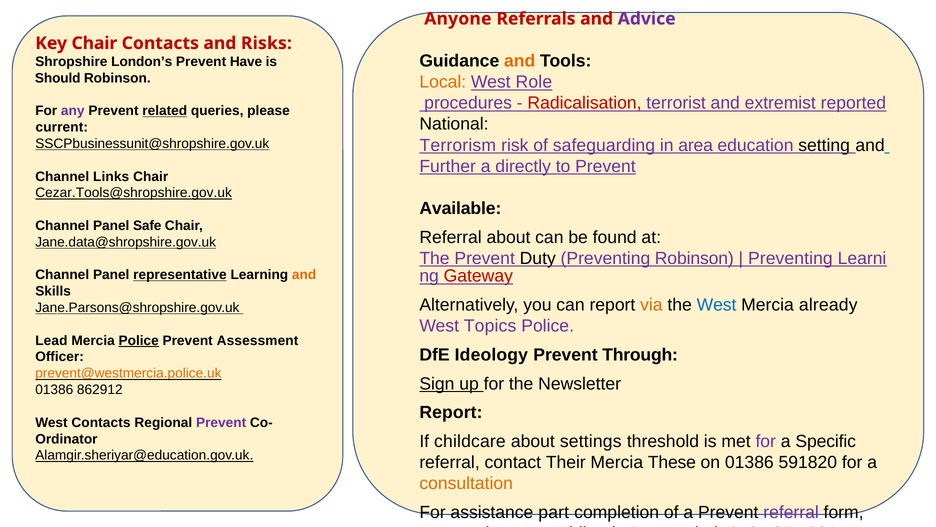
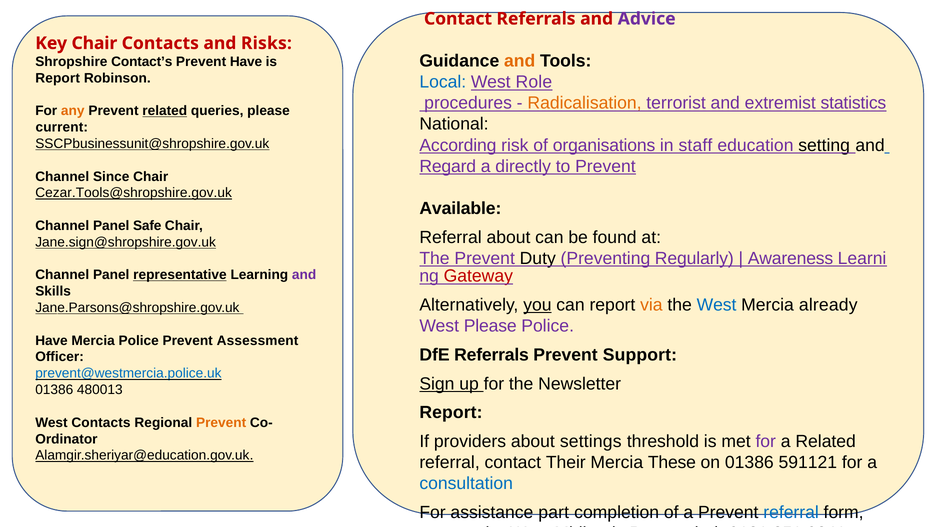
Anyone at (458, 19): Anyone -> Contact
London’s: London’s -> Contact’s
Should at (58, 78): Should -> Report
Local colour: orange -> blue
Radicalisation colour: red -> orange
reported: reported -> statistics
any colour: purple -> orange
Terrorism: Terrorism -> According
safeguarding: safeguarding -> organisations
area: area -> staff
Further: Further -> Regard
Links: Links -> Since
Jane.data@shropshire.gov.uk: Jane.data@shropshire.gov.uk -> Jane.sign@shropshire.gov.uk
Preventing Robinson: Robinson -> Regularly
Preventing at (790, 258): Preventing -> Awareness
and at (304, 275) colour: orange -> purple
you underline: none -> present
West Topics: Topics -> Please
Lead at (51, 340): Lead -> Have
Police at (139, 340) underline: present -> none
DfE Ideology: Ideology -> Referrals
Through: Through -> Support
prevent@westmercia.police.uk colour: orange -> blue
862912: 862912 -> 480013
Prevent at (221, 422) colour: purple -> orange
childcare: childcare -> providers
a Specific: Specific -> Related
591820: 591820 -> 591121
consultation colour: orange -> blue
referral at (791, 512) colour: purple -> blue
